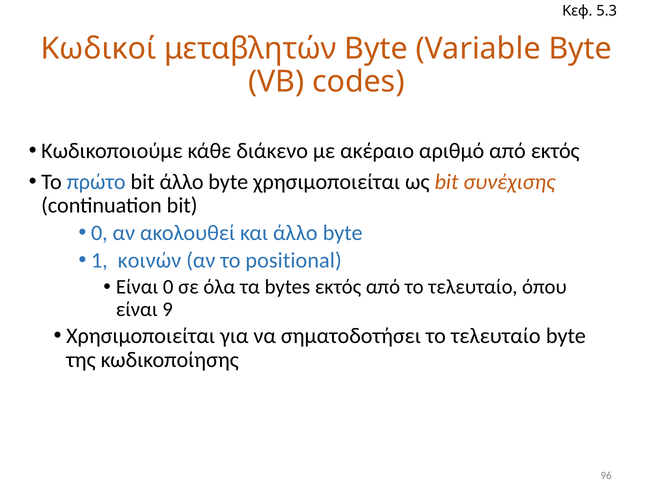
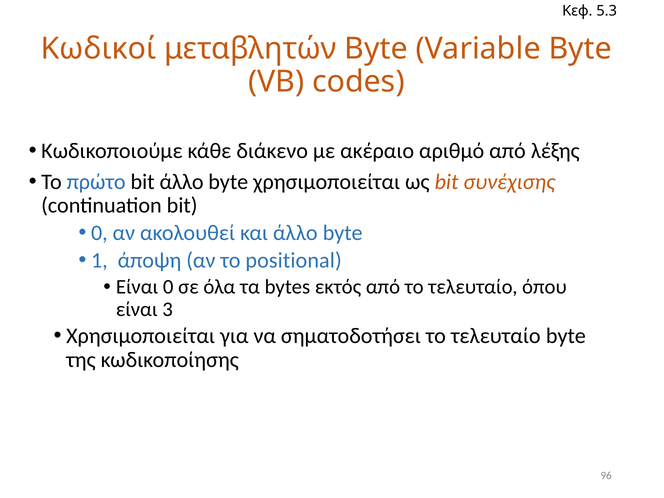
από εκτός: εκτός -> λέξης
κοινών: κοινών -> άποψη
9: 9 -> 3
